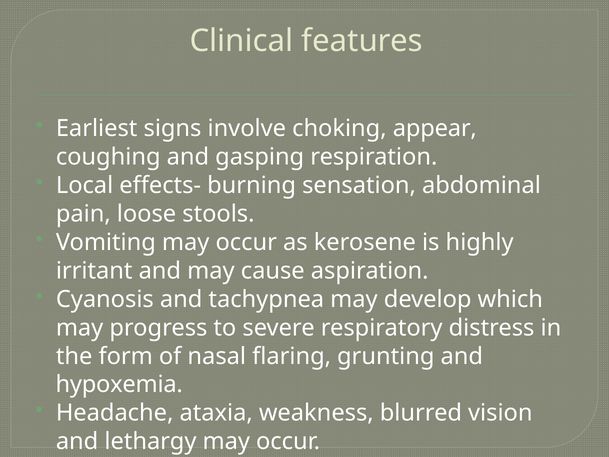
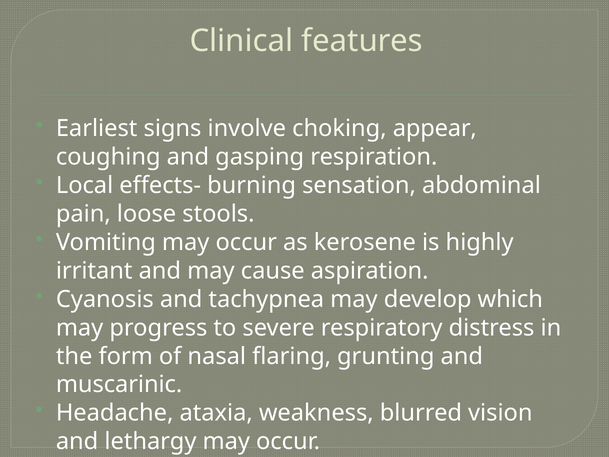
hypoxemia: hypoxemia -> muscarinic
